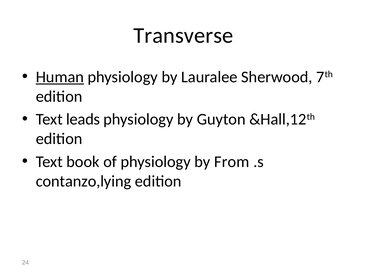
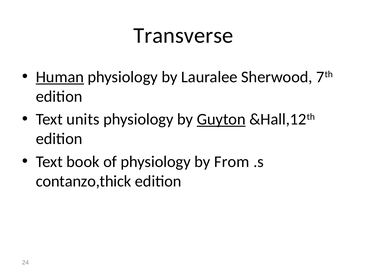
leads: leads -> units
Guyton underline: none -> present
contanzo,lying: contanzo,lying -> contanzo,thick
